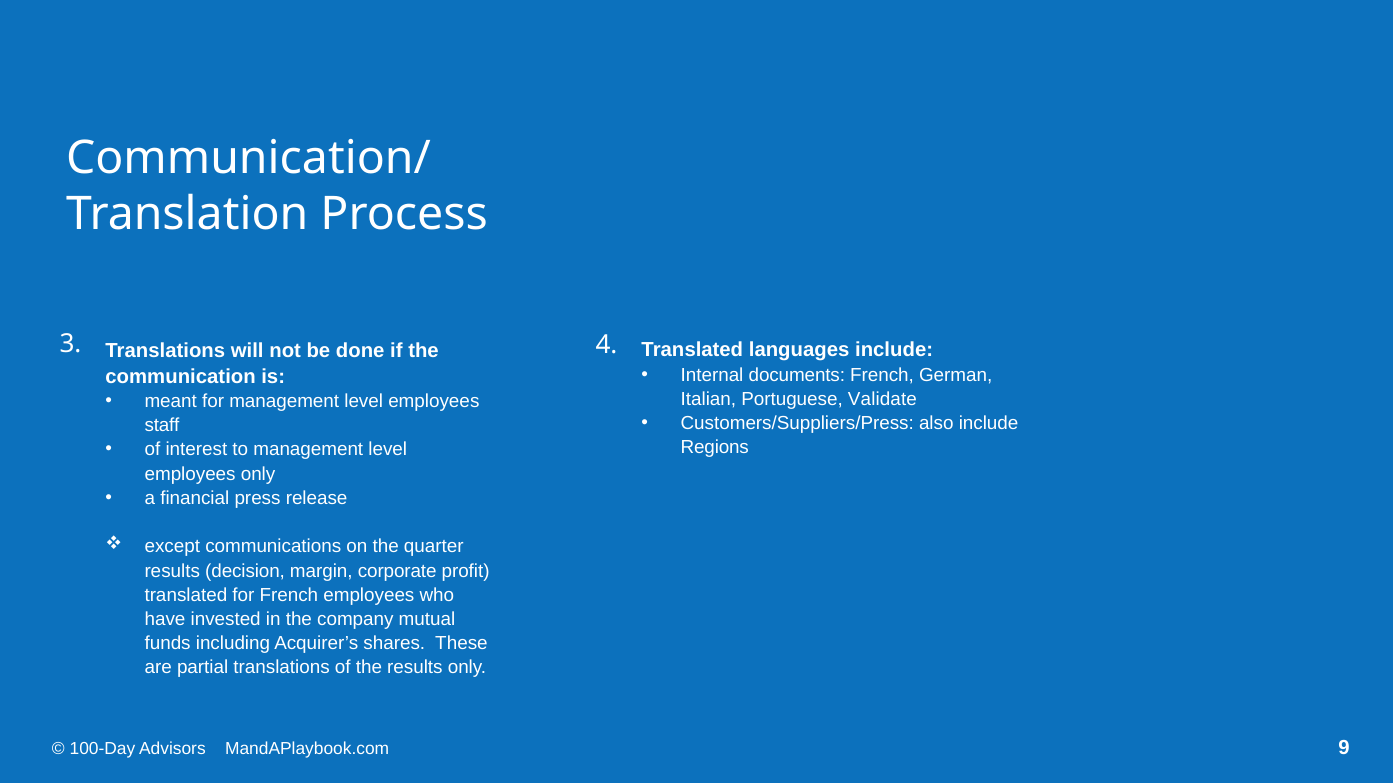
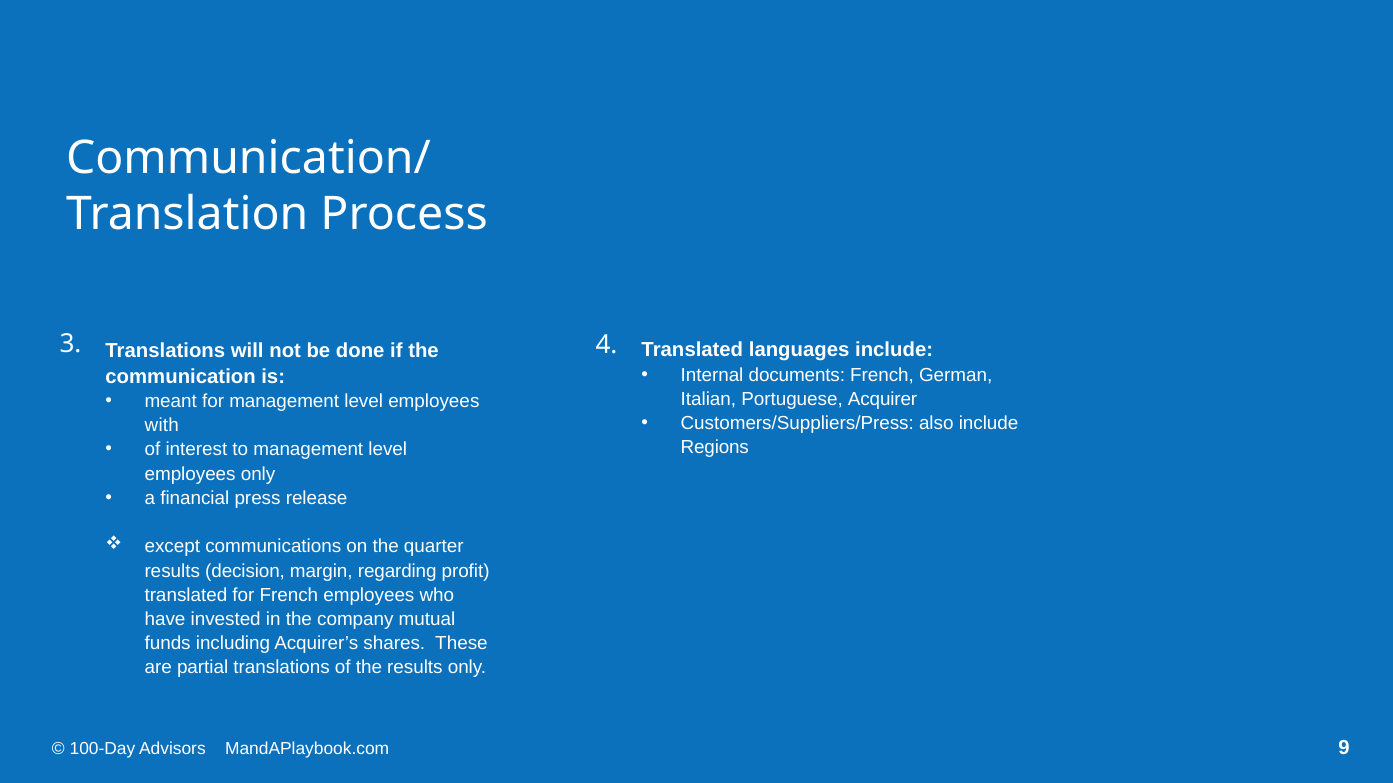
Validate: Validate -> Acquirer
staff: staff -> with
corporate: corporate -> regarding
